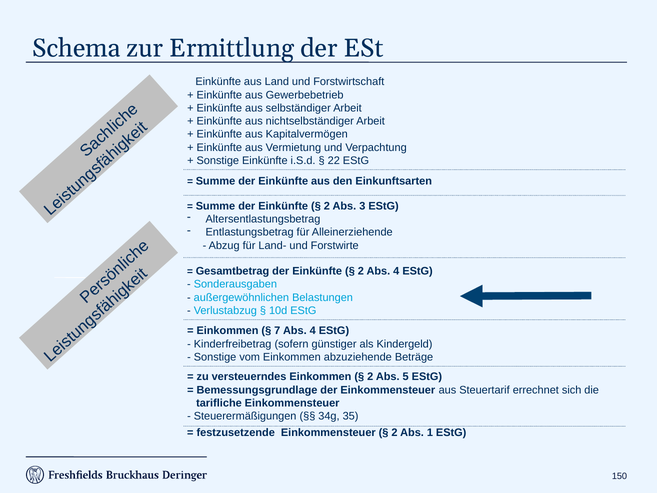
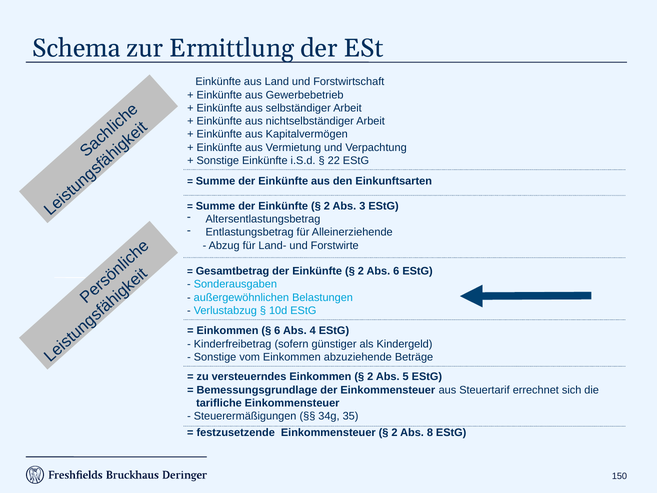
2 Abs 4: 4 -> 6
7 at (277, 331): 7 -> 6
1: 1 -> 8
